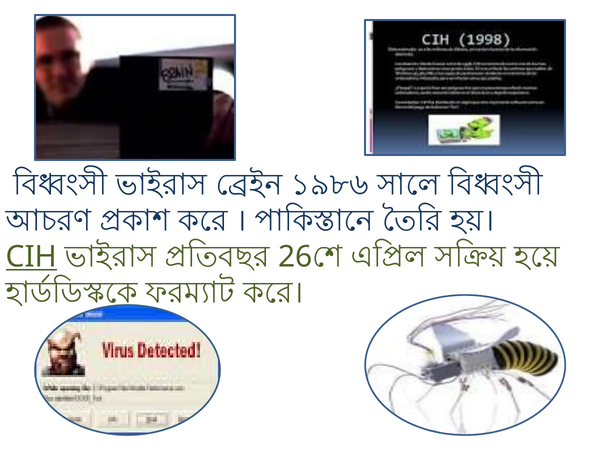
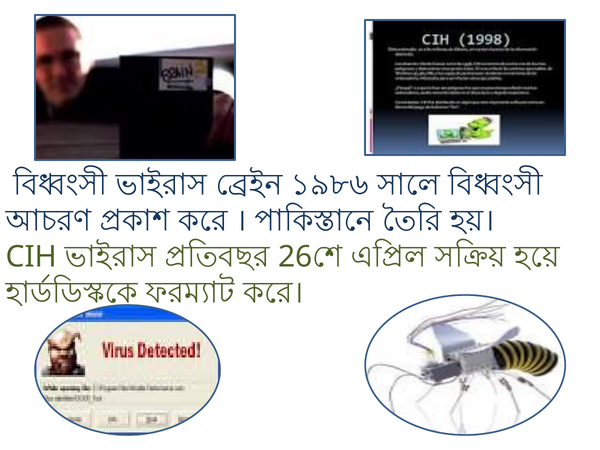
CIH underline: present -> none
